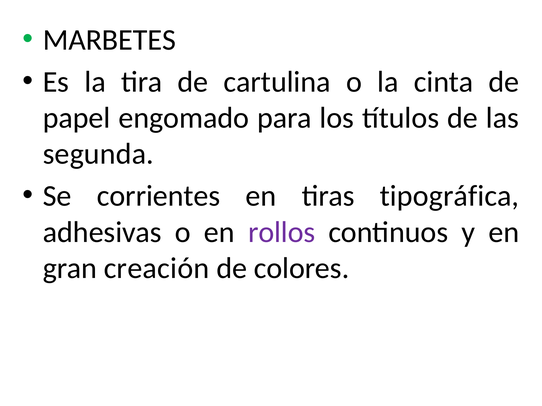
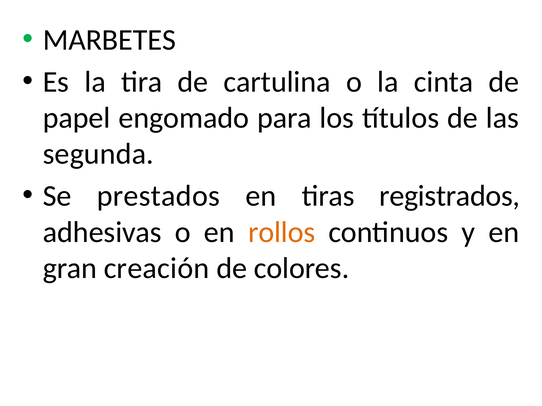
corrientes: corrientes -> prestados
tipográfica: tipográfica -> registrados
rollos colour: purple -> orange
